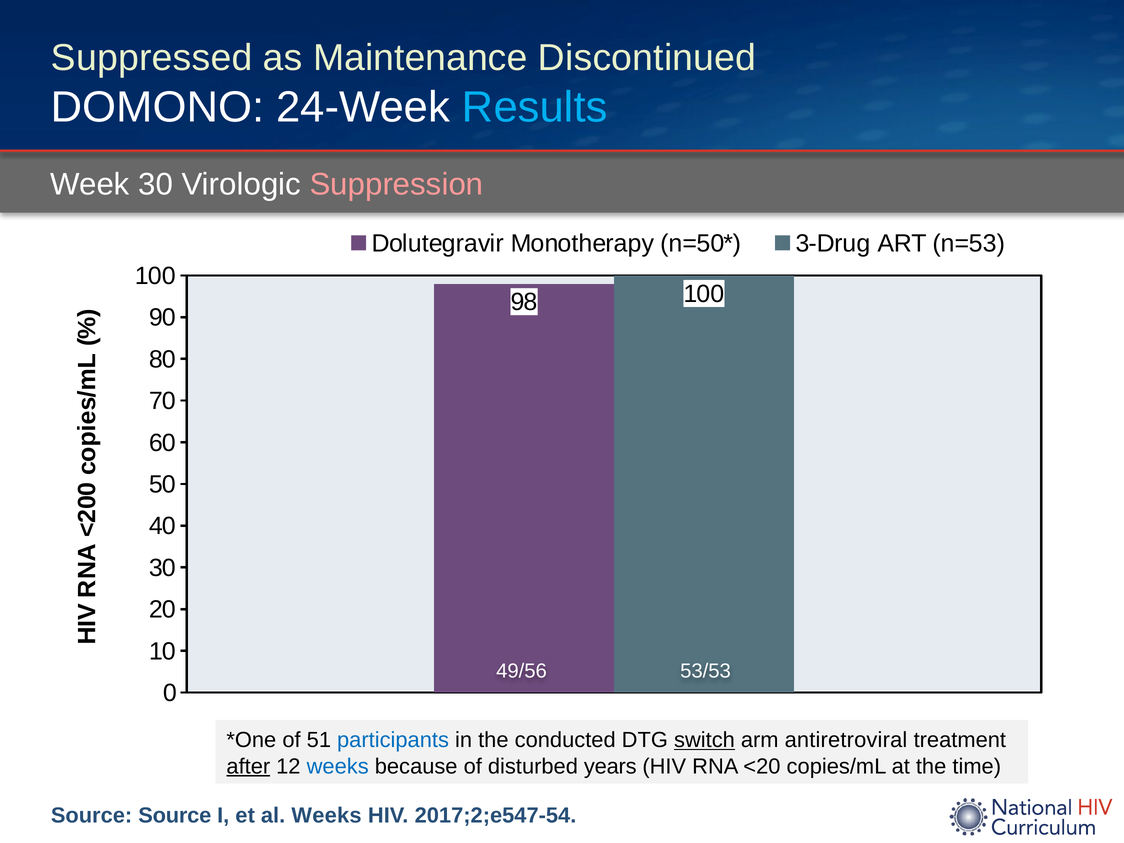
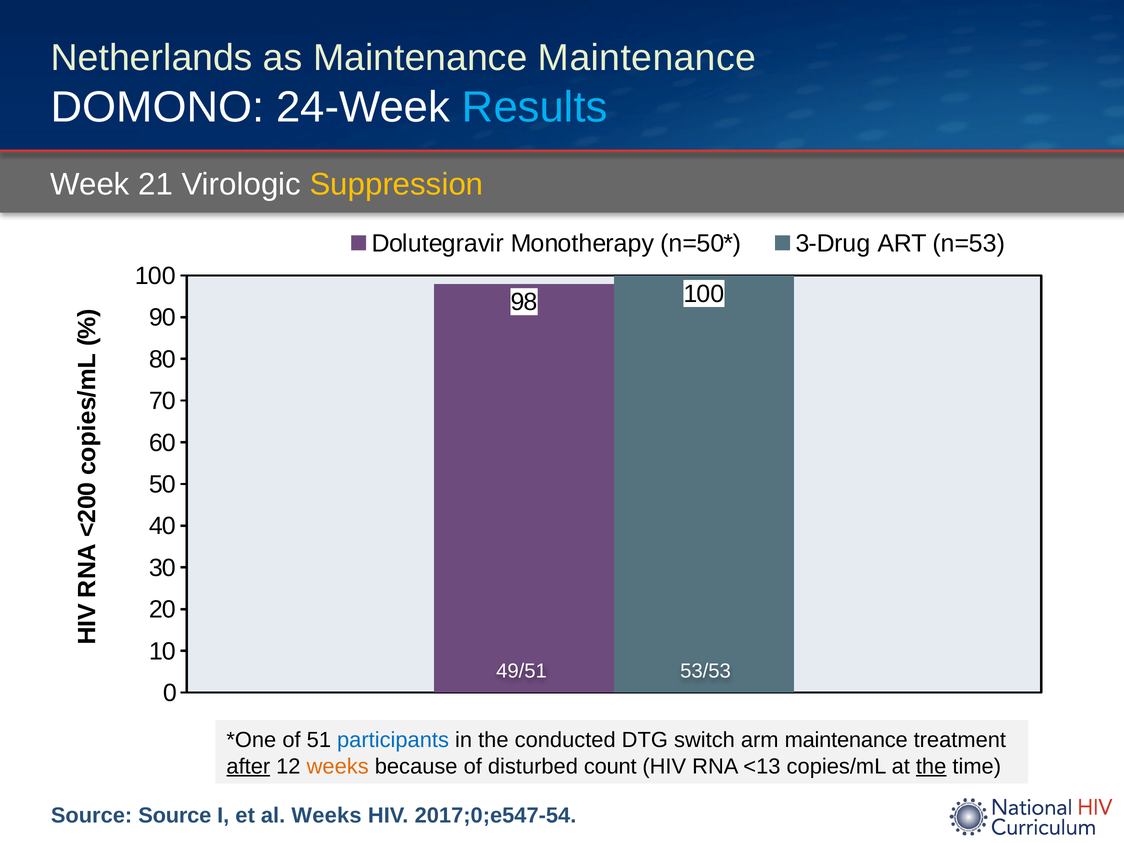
Suppressed: Suppressed -> Netherlands
Maintenance Discontinued: Discontinued -> Maintenance
Week 30: 30 -> 21
Suppression colour: pink -> yellow
49/56: 49/56 -> 49/51
switch underline: present -> none
arm antiretroviral: antiretroviral -> maintenance
weeks at (338, 766) colour: blue -> orange
years: years -> count
<20: <20 -> <13
the at (931, 766) underline: none -> present
2017;2;e547-54: 2017;2;e547-54 -> 2017;0;e547-54
